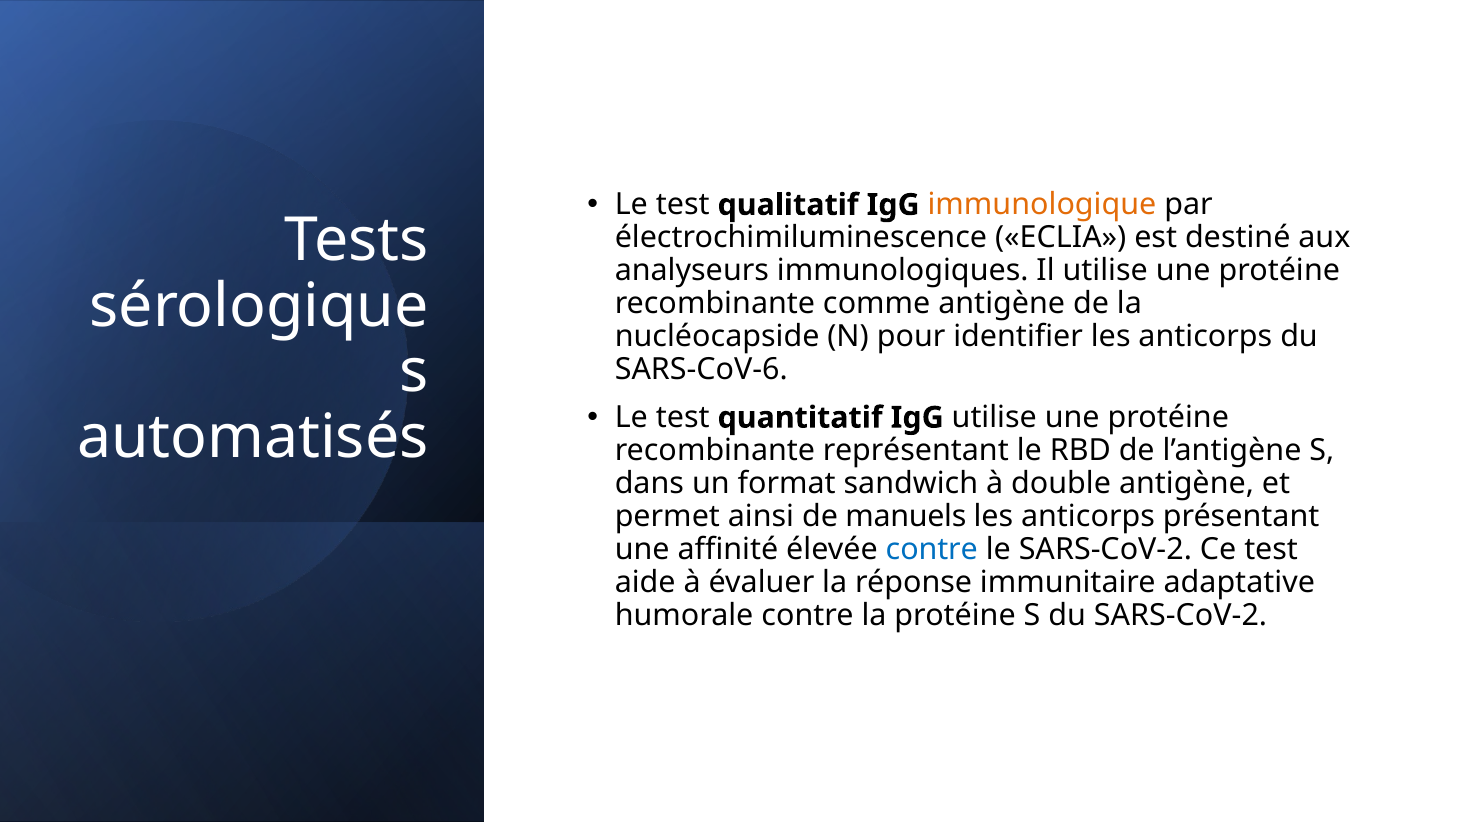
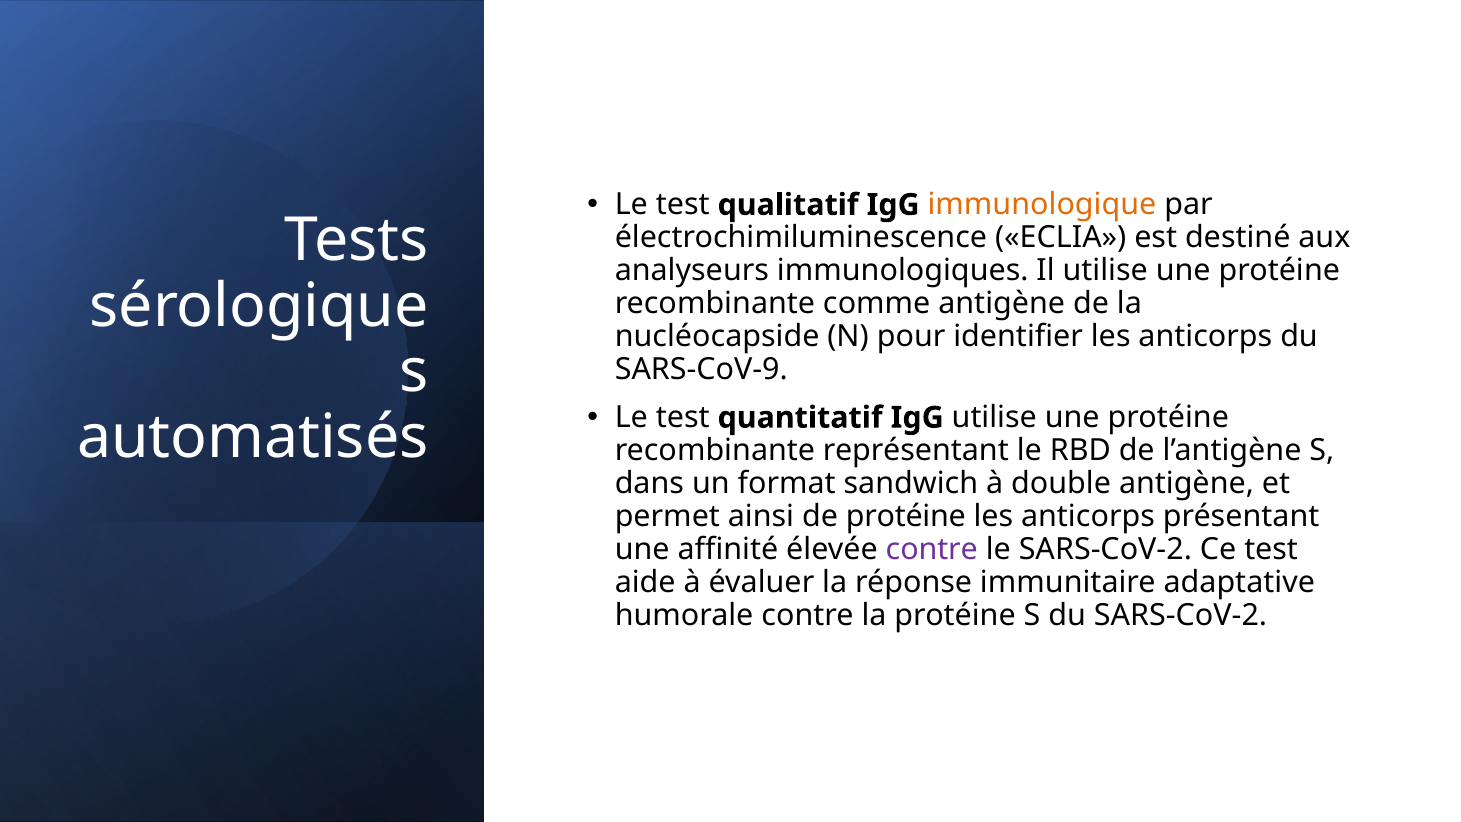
SARS-CoV-6: SARS-CoV-6 -> SARS-CoV-9
de manuels: manuels -> protéine
contre at (932, 549) colour: blue -> purple
